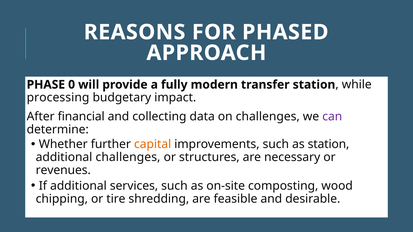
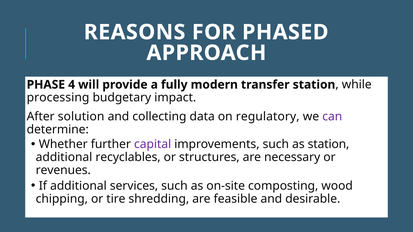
0: 0 -> 4
financial: financial -> solution
on challenges: challenges -> regulatory
capital colour: orange -> purple
additional challenges: challenges -> recyclables
